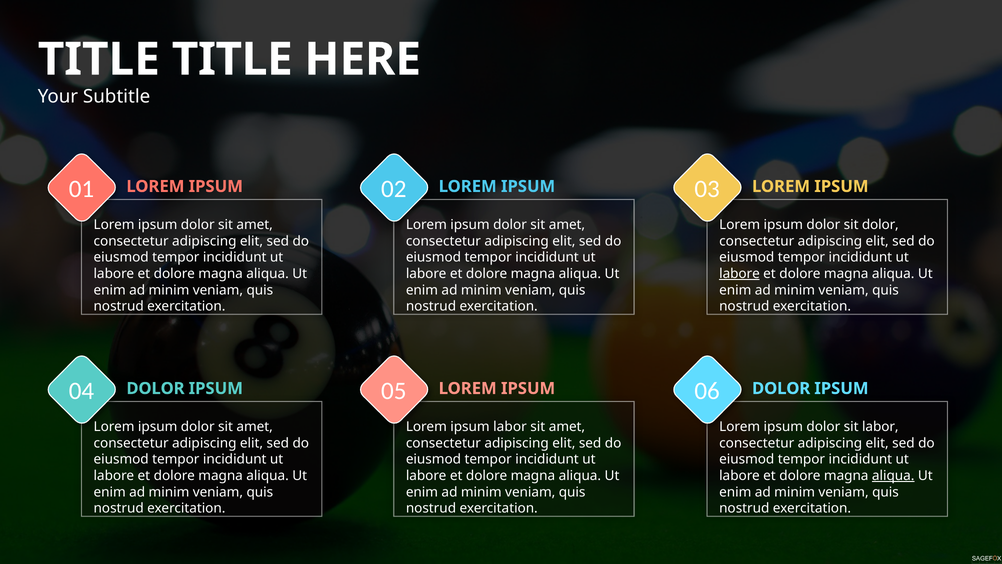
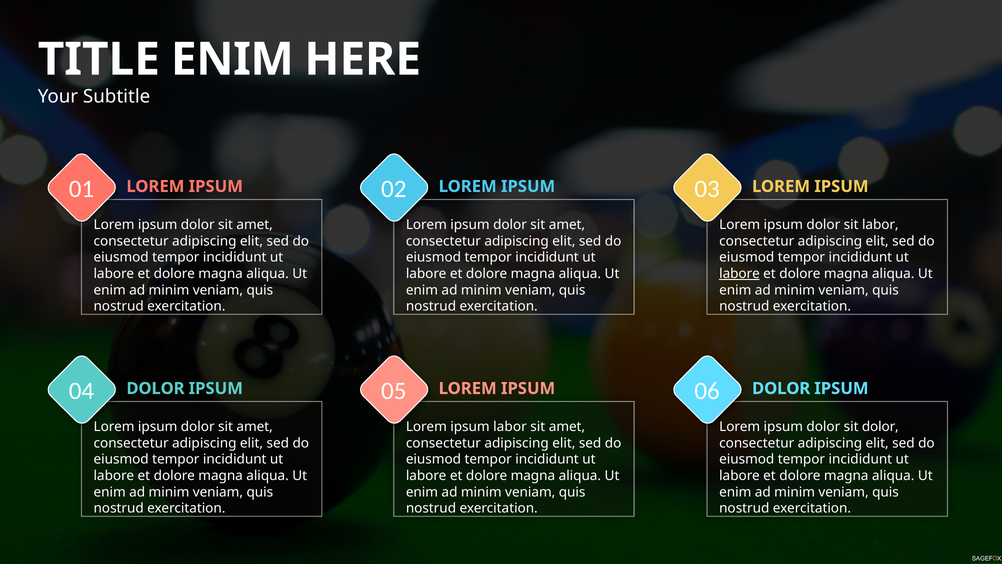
TITLE at (232, 59): TITLE -> ENIM
sit dolor: dolor -> labor
sit labor: labor -> dolor
aliqua at (893, 475) underline: present -> none
